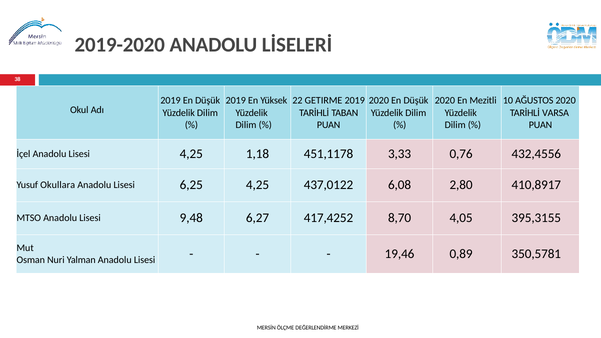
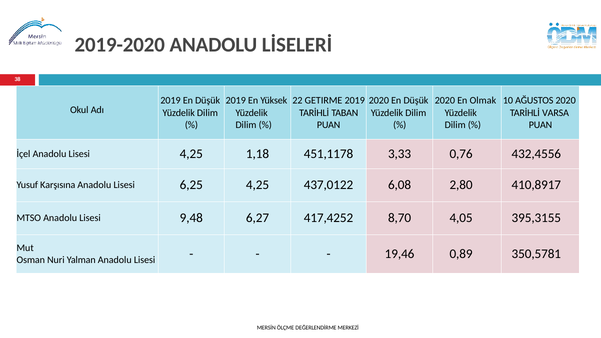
Mezitli: Mezitli -> Olmak
Okullara: Okullara -> Karşısına
